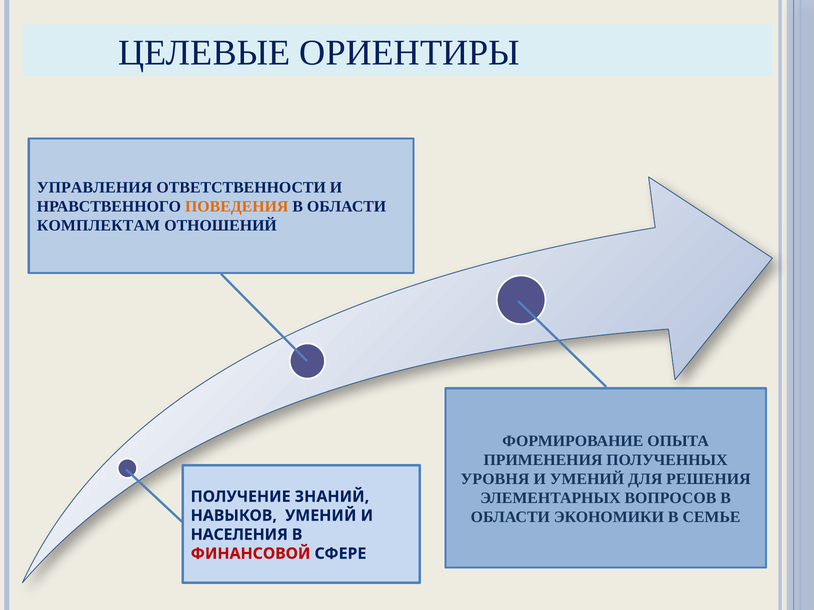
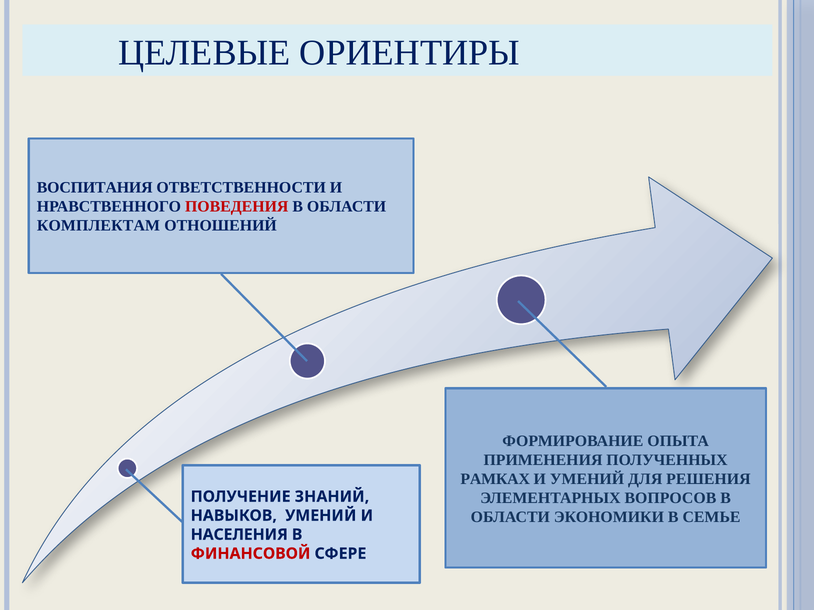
УПРАВЛЕНИЯ: УПРАВЛЕНИЯ -> ВОСПИТАНИЯ
ПОВЕДЕНИЯ colour: orange -> red
УРОВНЯ: УРОВНЯ -> РАМКАХ
